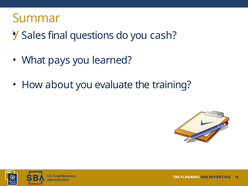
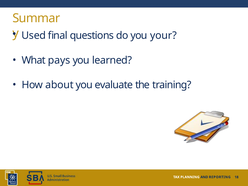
Sales: Sales -> Used
cash: cash -> your
